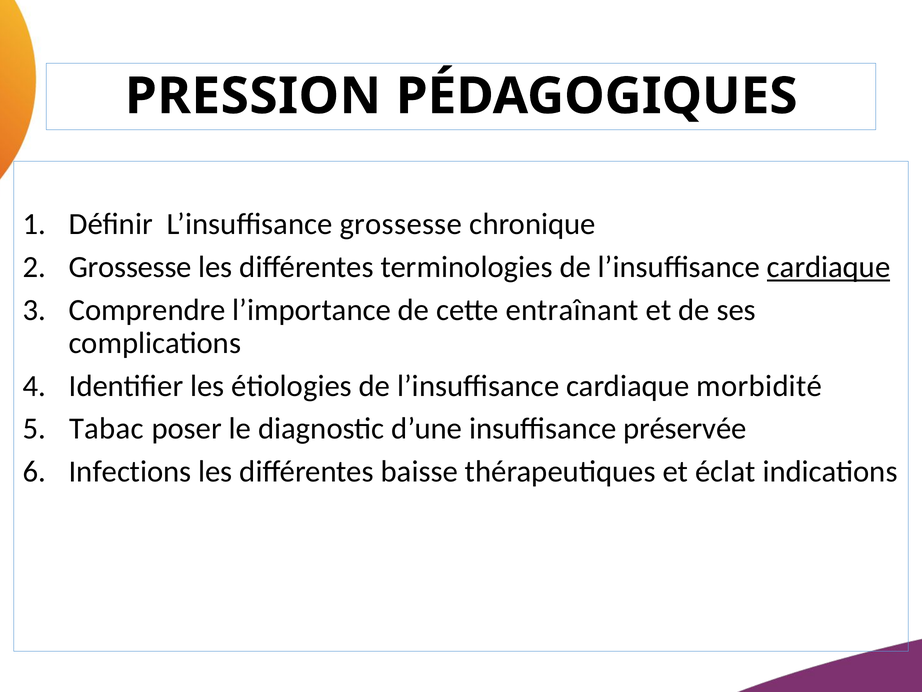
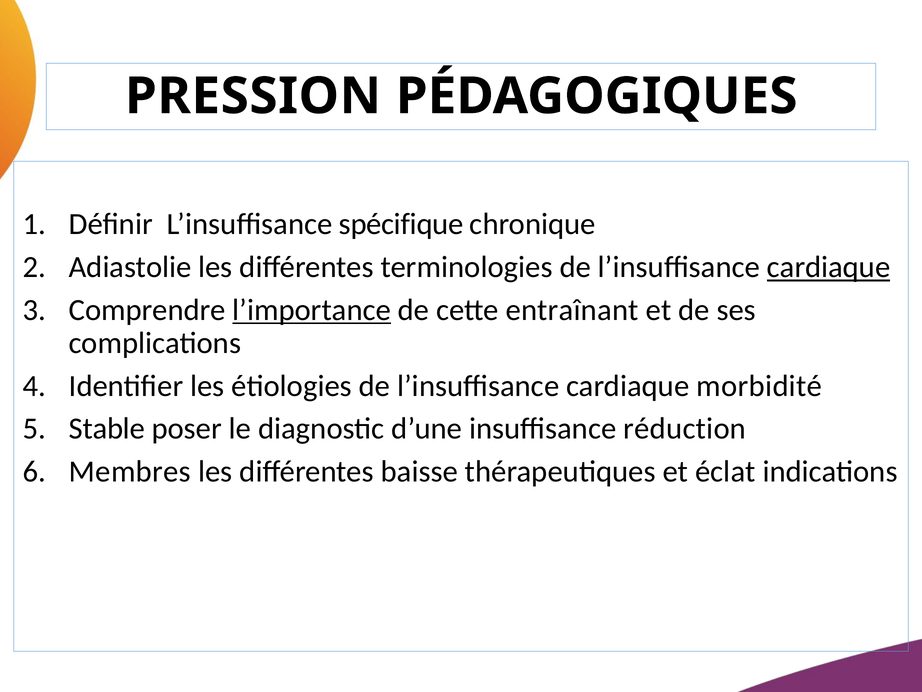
L’insuffisance grossesse: grossesse -> spécifique
Grossesse at (130, 267): Grossesse -> Adiastolie
l’importance underline: none -> present
Tabac: Tabac -> Stable
préservée: préservée -> réduction
Infections: Infections -> Membres
